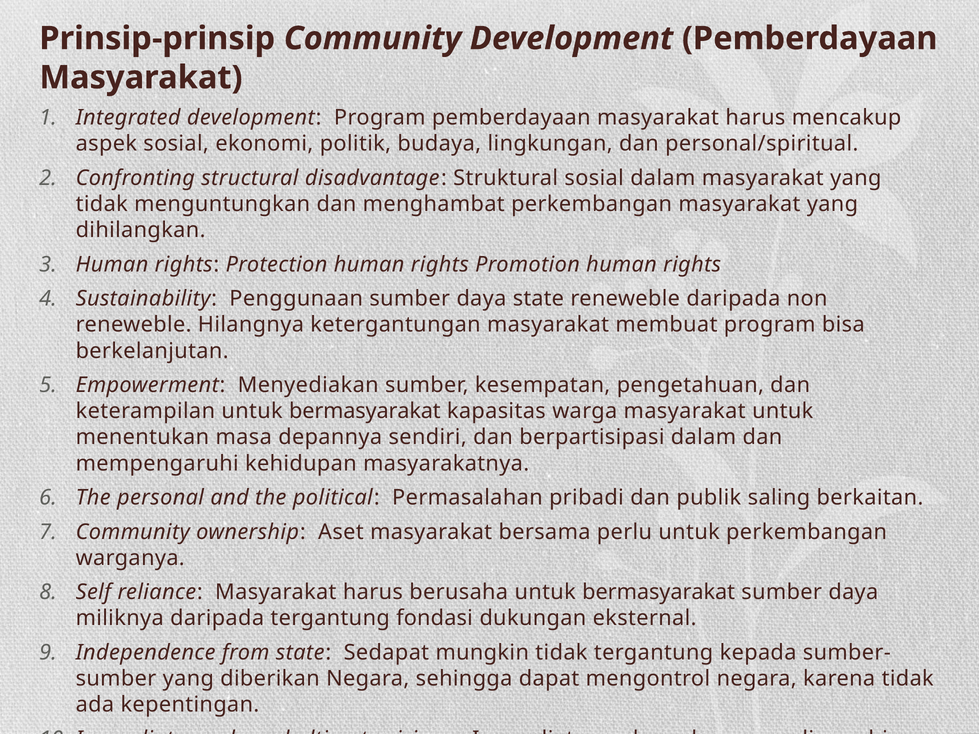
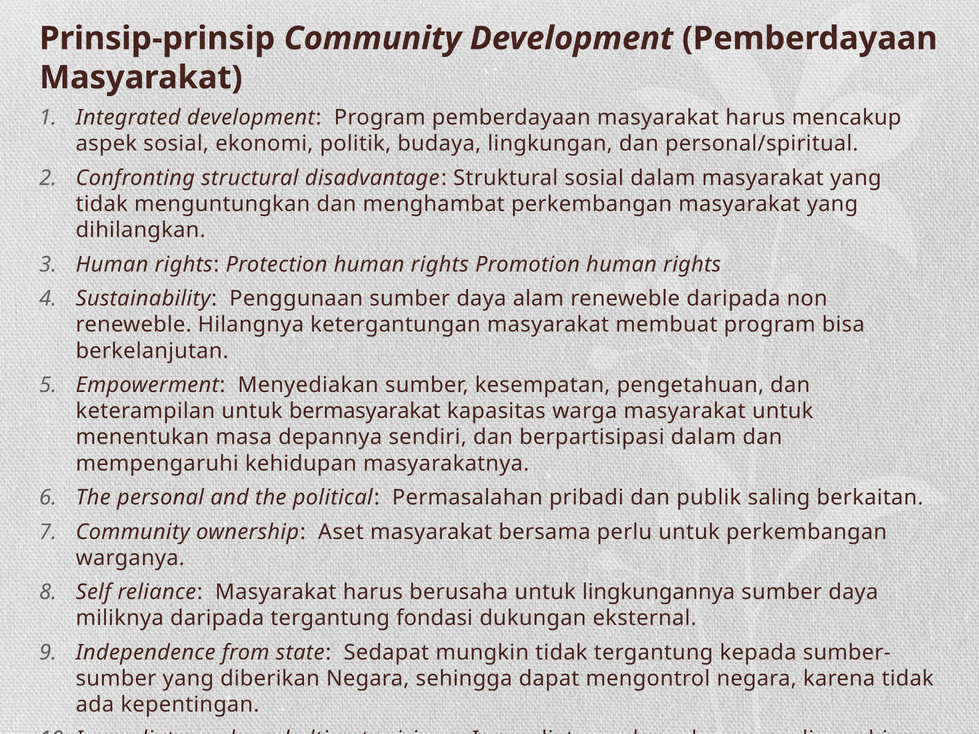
daya state: state -> alam
berusaha untuk bermasyarakat: bermasyarakat -> lingkungannya
